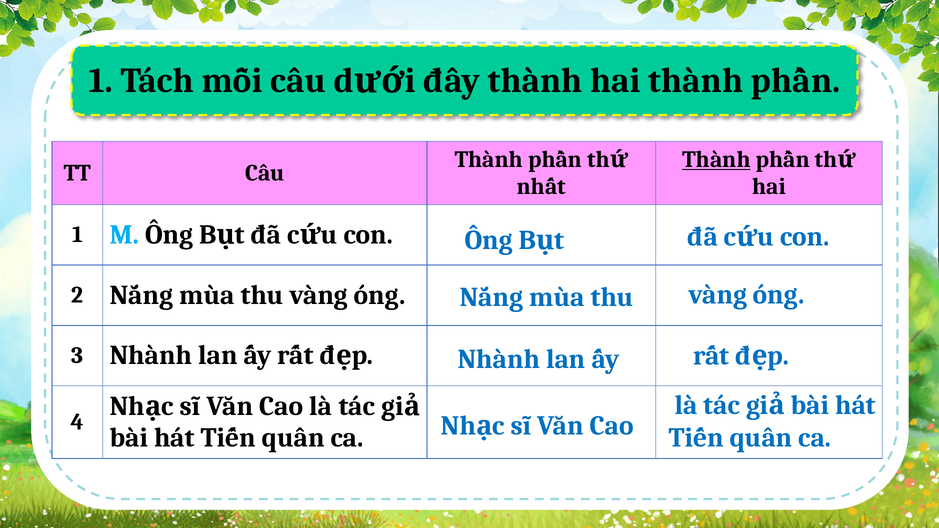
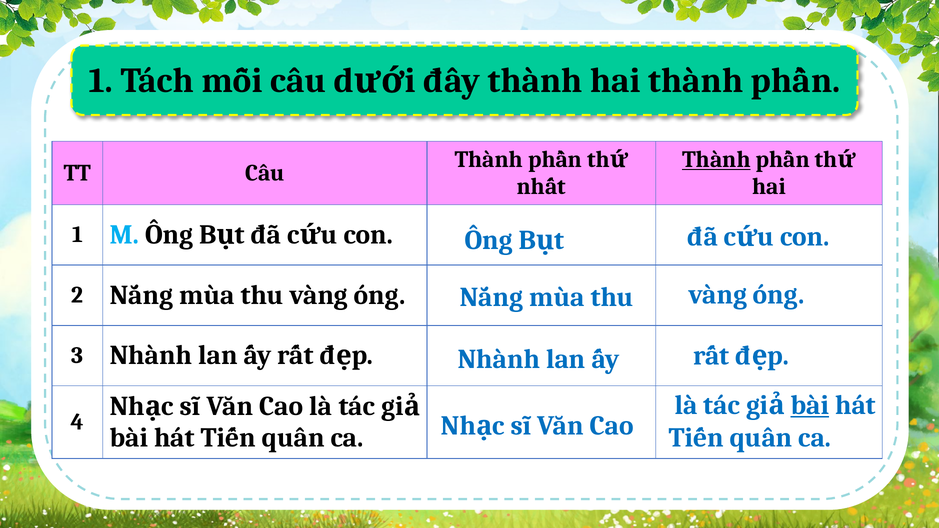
bài at (810, 405) underline: none -> present
